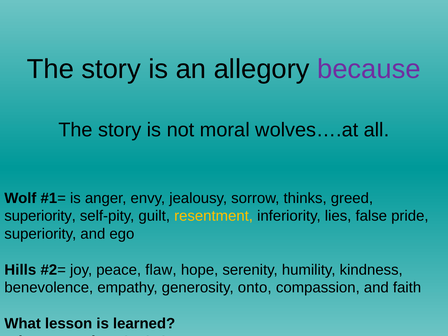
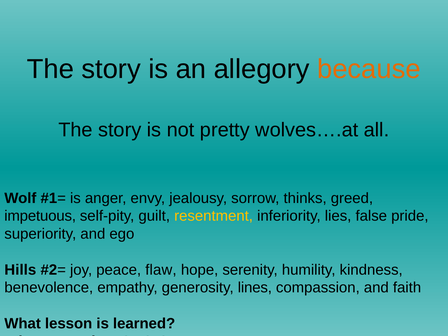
because colour: purple -> orange
moral: moral -> pretty
superiority at (40, 216): superiority -> impetuous
onto: onto -> lines
